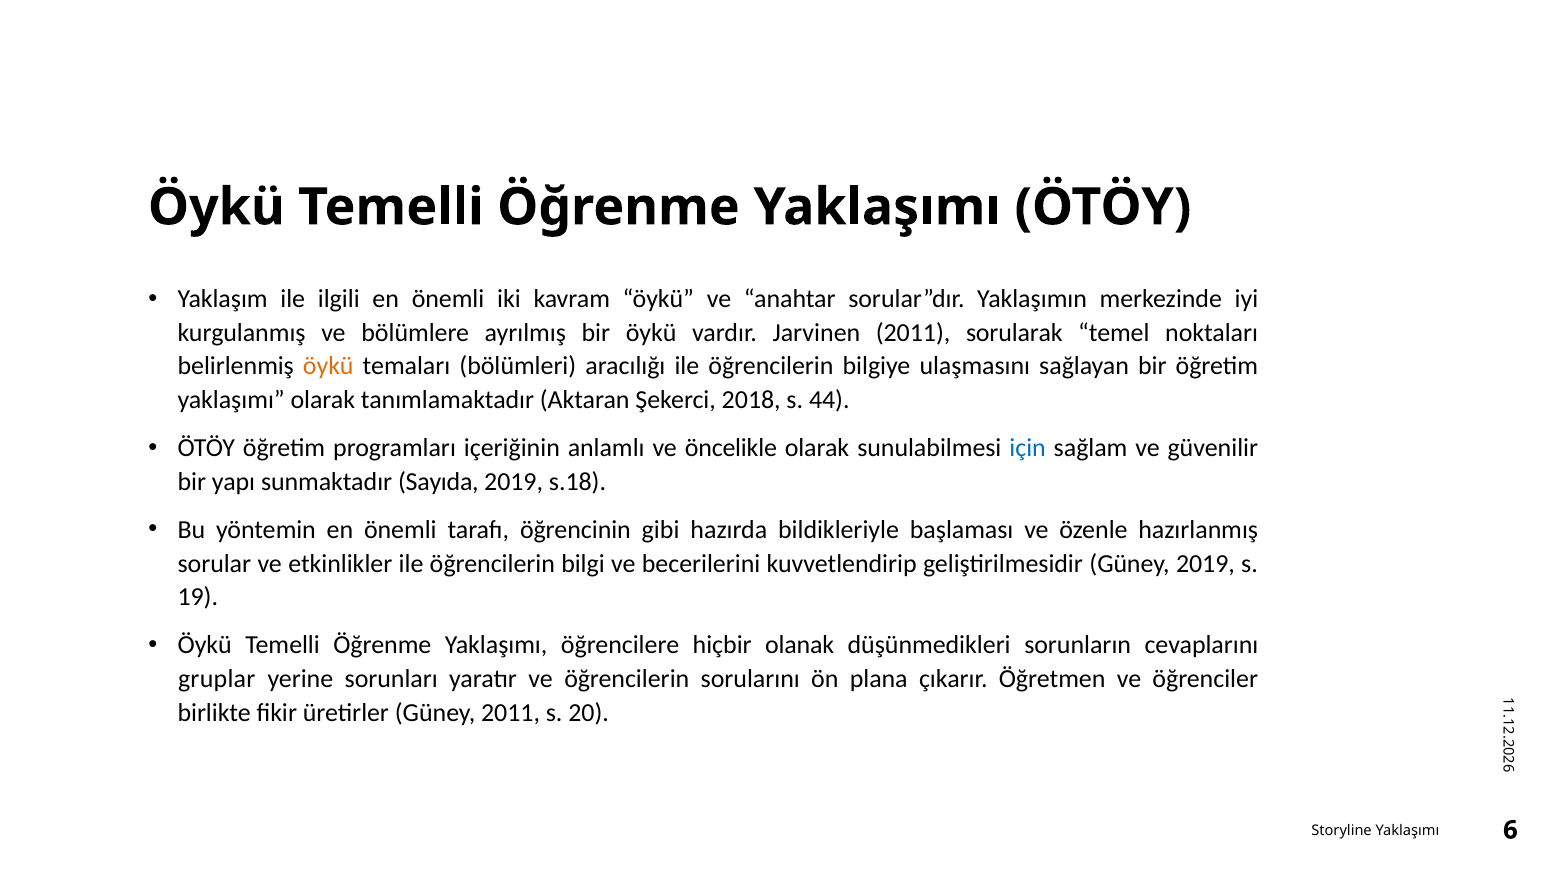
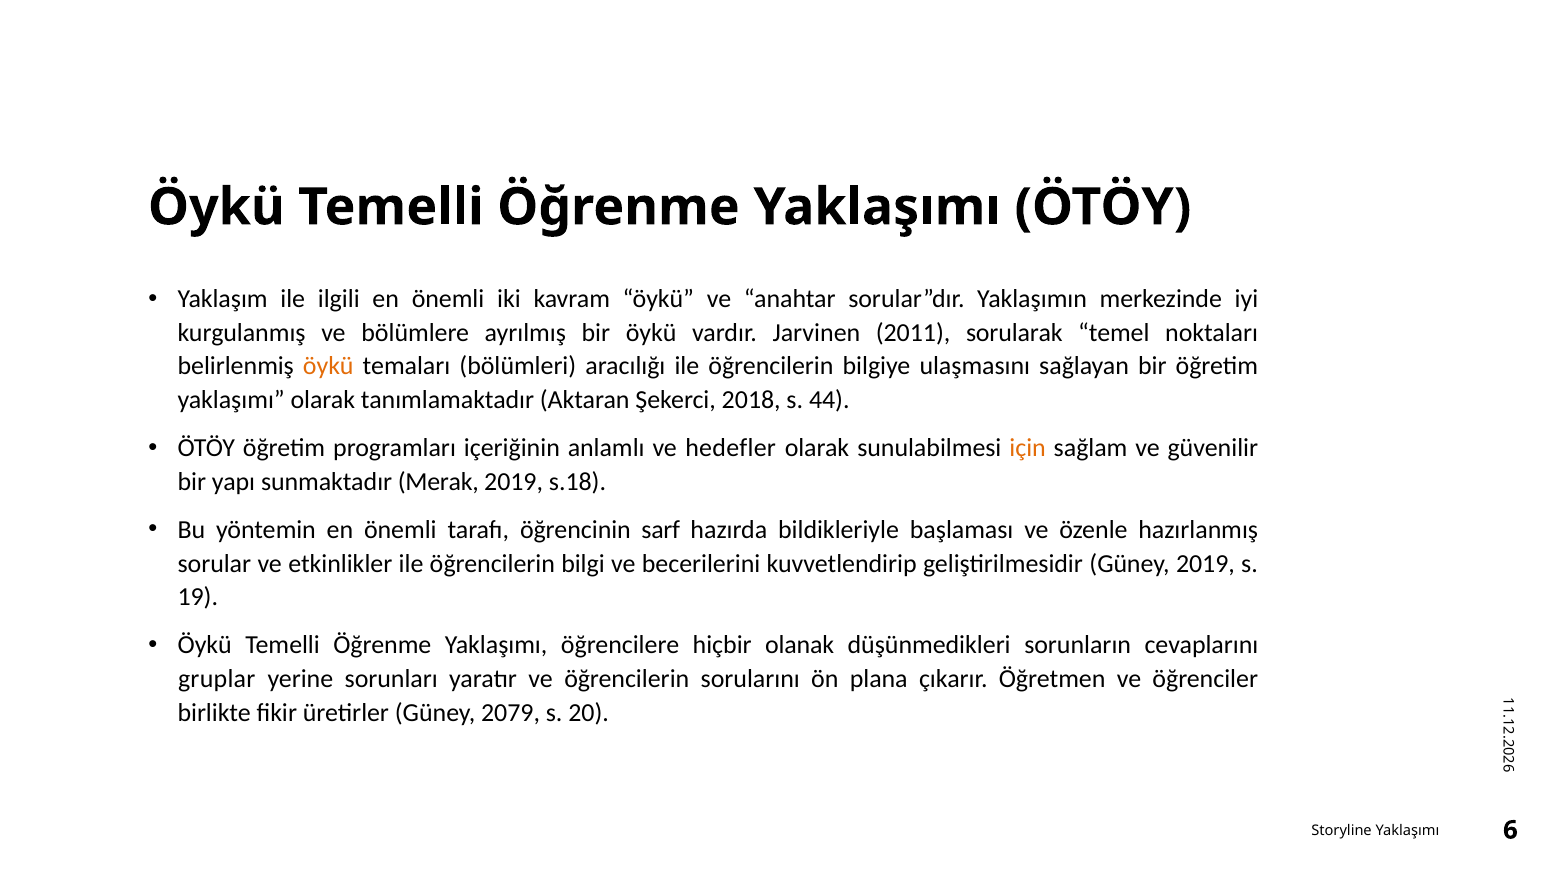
öncelikle: öncelikle -> hedefler
için colour: blue -> orange
Sayıda: Sayıda -> Merak
gibi: gibi -> sarf
Güney 2011: 2011 -> 2079
